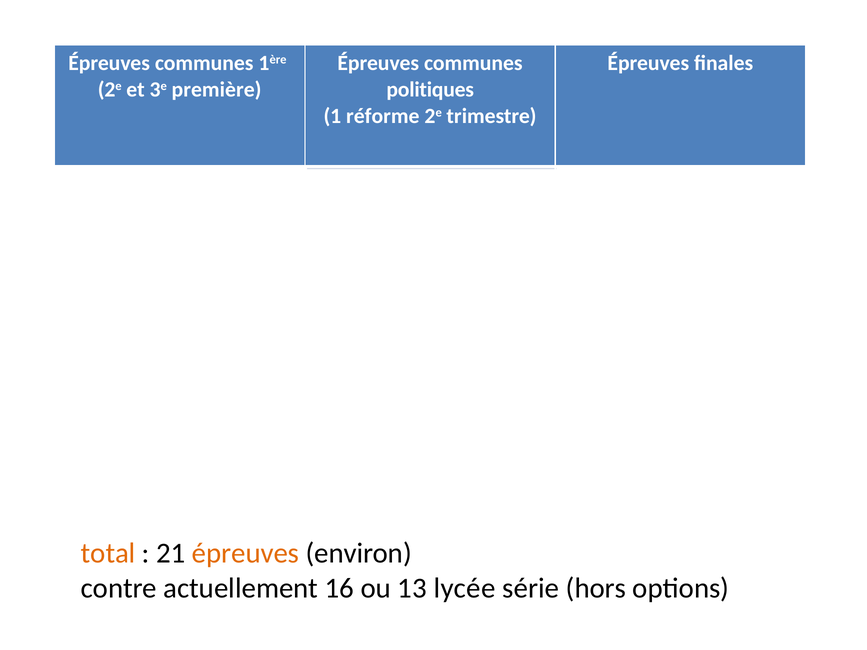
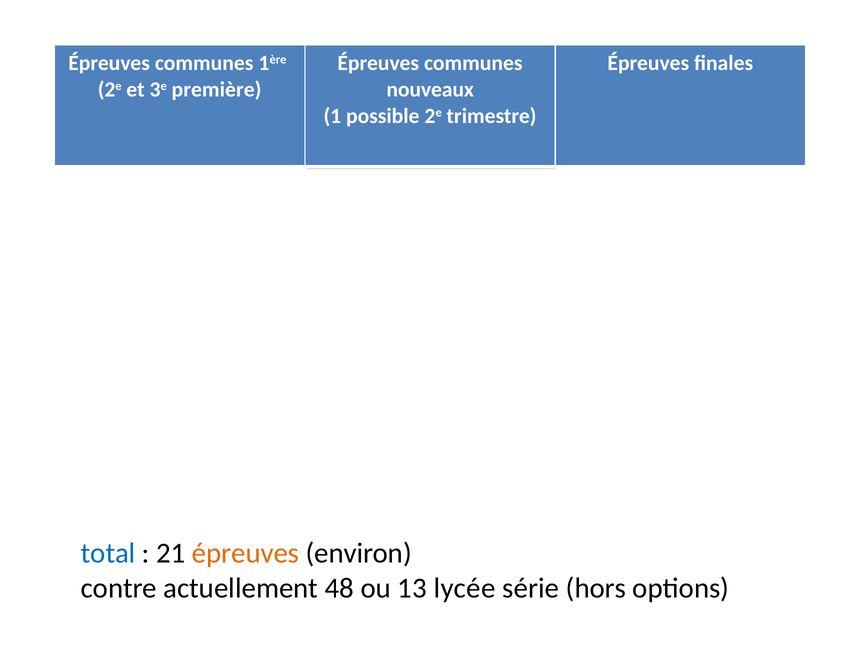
politiques: politiques -> nouveaux
réforme: réforme -> possible
total colour: orange -> blue
16: 16 -> 48
